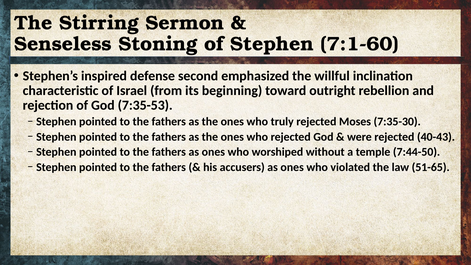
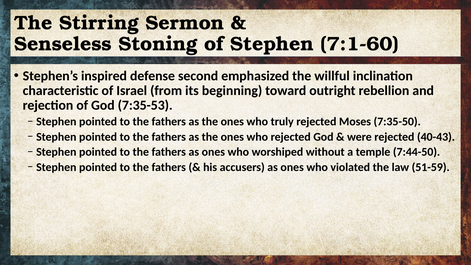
7:35-30: 7:35-30 -> 7:35-50
51-65: 51-65 -> 51-59
